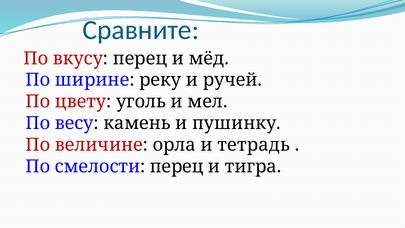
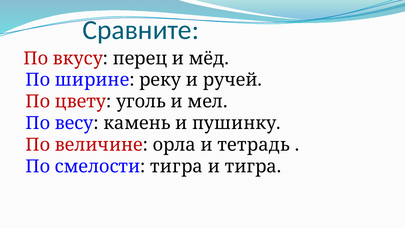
смелости перец: перец -> тигра
